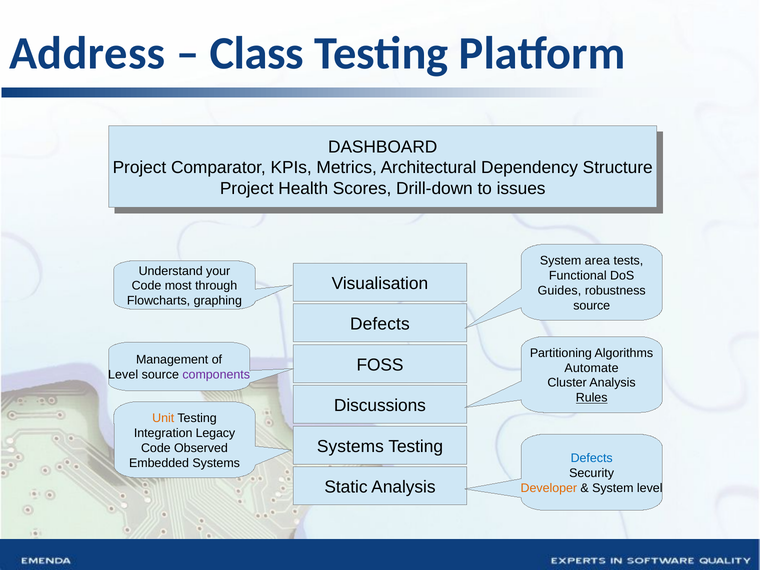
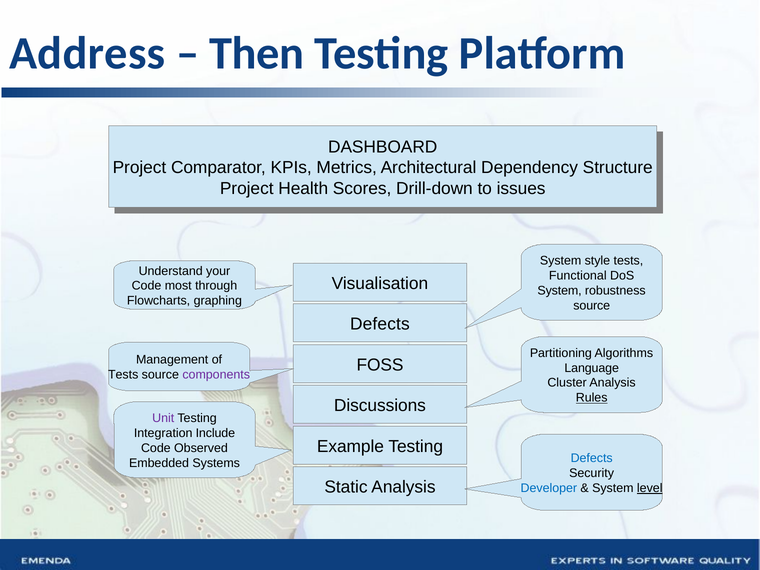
Class at (257, 53): Class -> Then
area: area -> style
Guides at (559, 291): Guides -> System
Automate: Automate -> Language
Level at (123, 375): Level -> Tests
Unit colour: orange -> purple
Legacy: Legacy -> Include
Systems at (350, 446): Systems -> Example
Developer colour: orange -> blue
level at (650, 488) underline: none -> present
